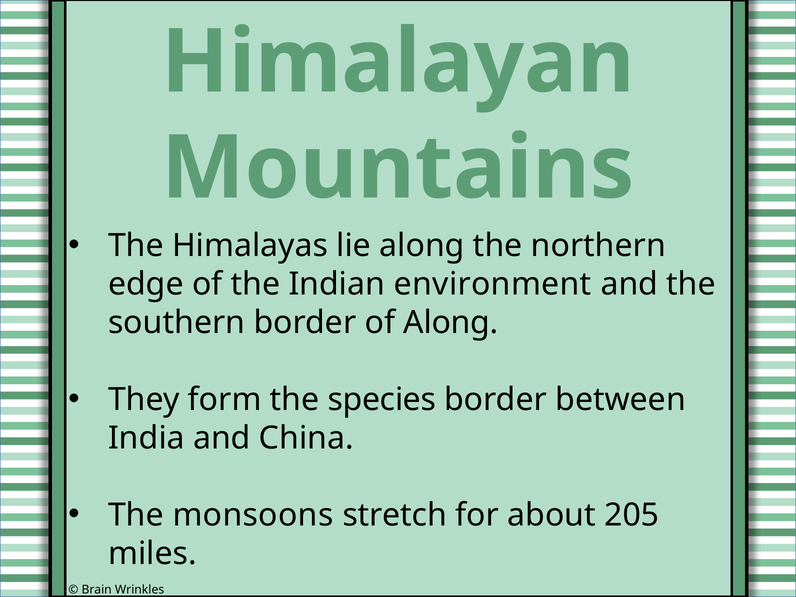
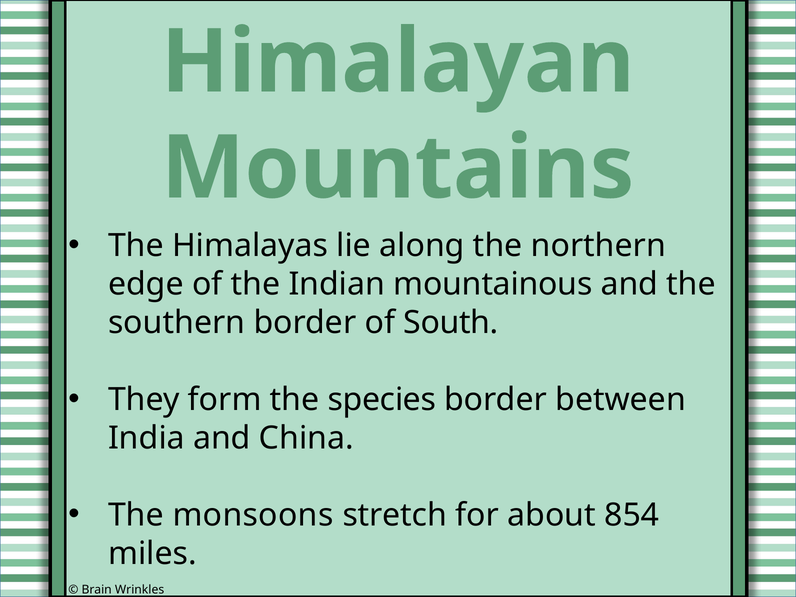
environment: environment -> mountainous
of Along: Along -> South
205: 205 -> 854
